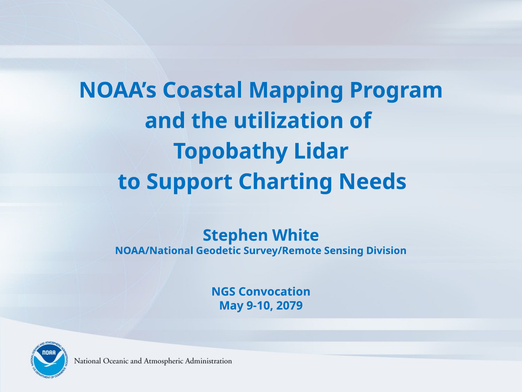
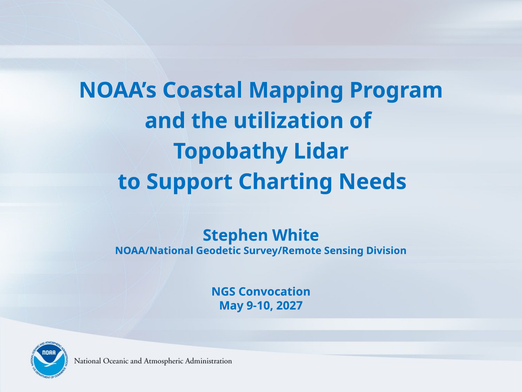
2079: 2079 -> 2027
